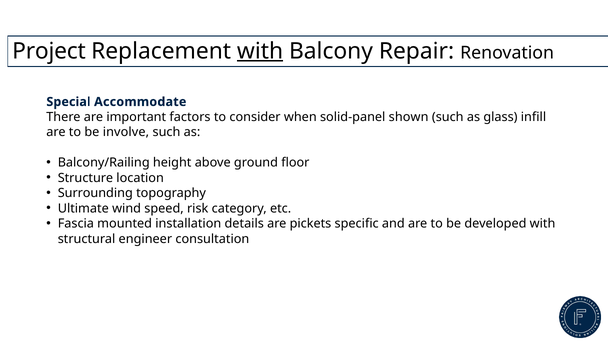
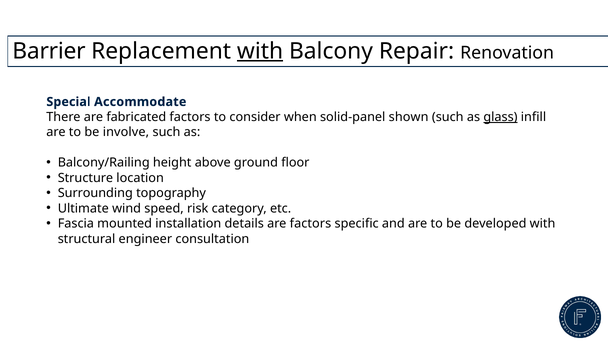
Project: Project -> Barrier
important: important -> fabricated
glass underline: none -> present
are pickets: pickets -> factors
